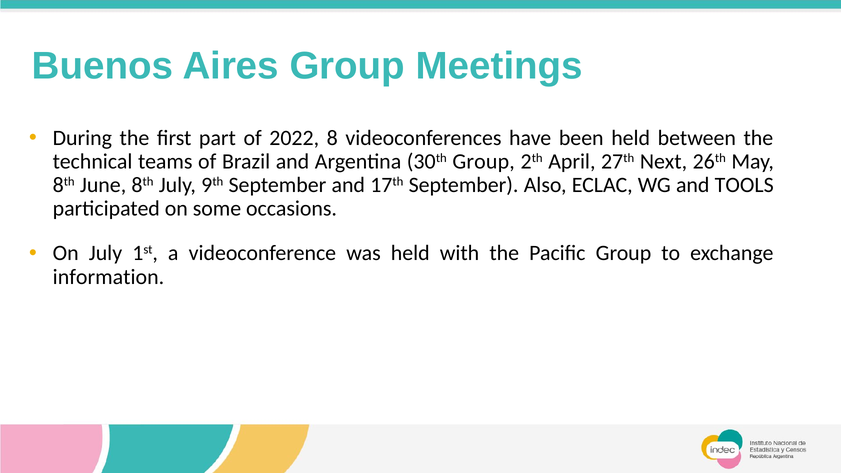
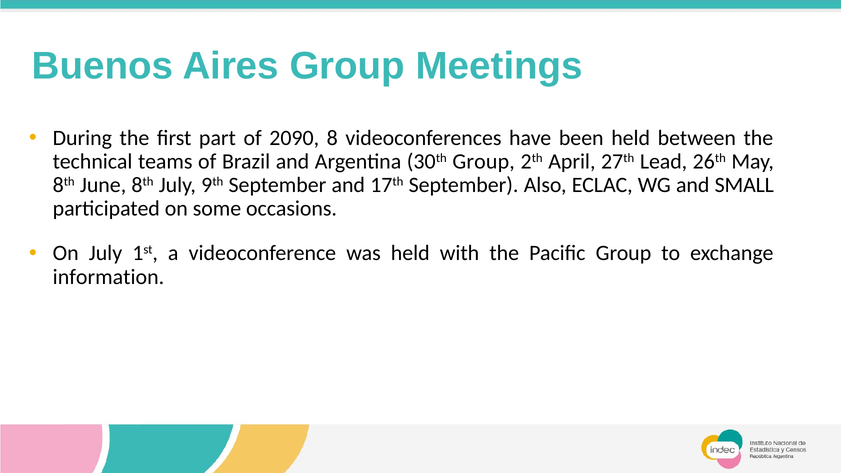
2022: 2022 -> 2090
Next: Next -> Lead
TOOLS: TOOLS -> SMALL
